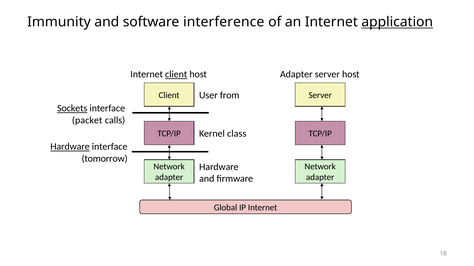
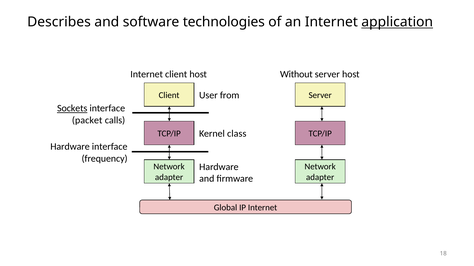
Immunity: Immunity -> Describes
interference: interference -> technologies
client at (176, 75) underline: present -> none
host Adapter: Adapter -> Without
Hardware at (70, 147) underline: present -> none
tomorrow: tomorrow -> frequency
